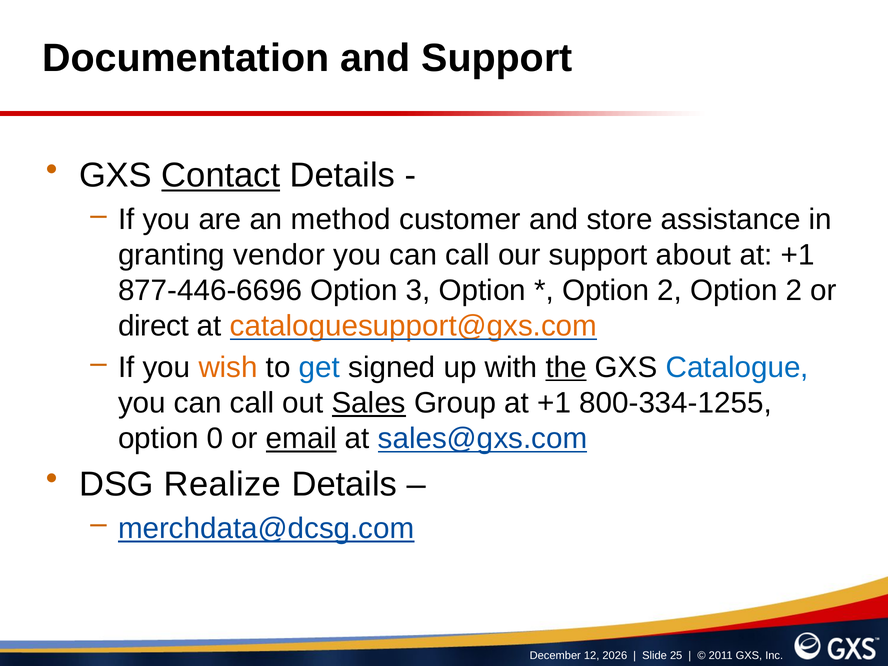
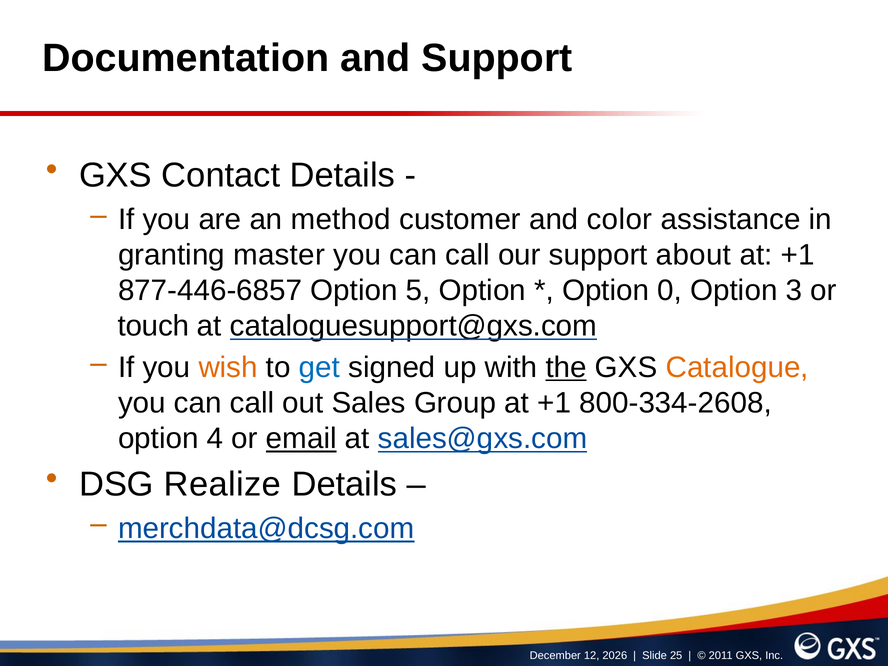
Contact underline: present -> none
store: store -> color
vendor: vendor -> master
877-446-6696: 877-446-6696 -> 877-446-6857
3: 3 -> 5
2 at (670, 291): 2 -> 0
2 at (794, 291): 2 -> 3
direct: direct -> touch
cataloguesupport@gxs.com colour: orange -> black
Catalogue colour: blue -> orange
Sales underline: present -> none
800-334-1255: 800-334-1255 -> 800-334-2608
0: 0 -> 4
